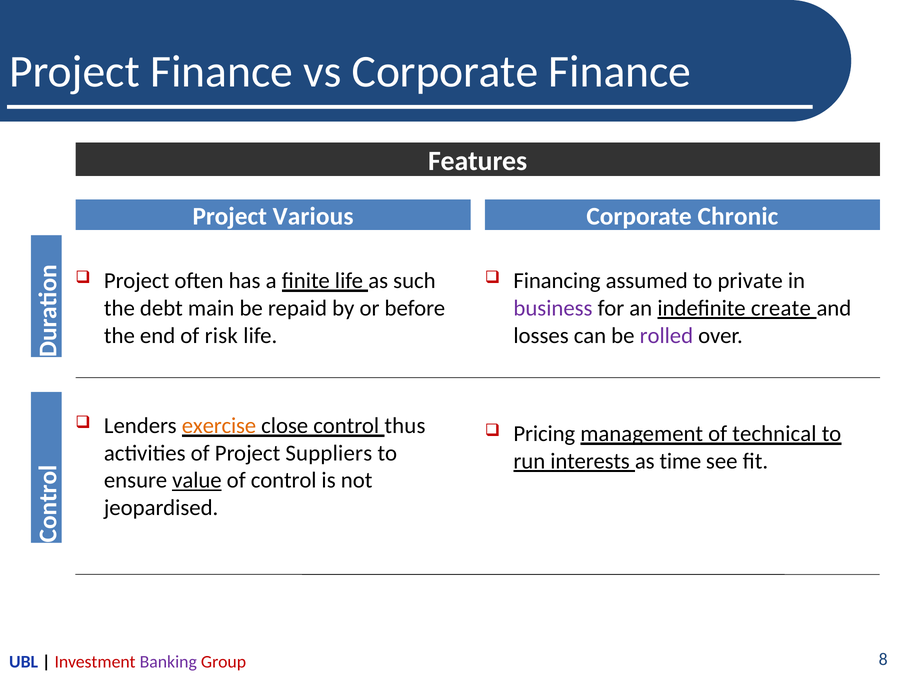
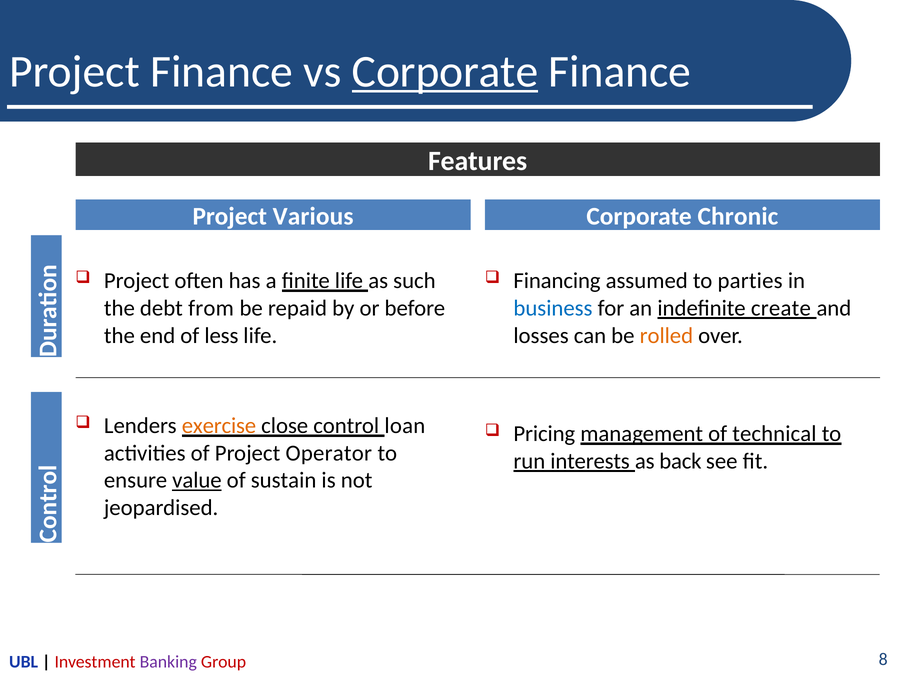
Corporate at (445, 72) underline: none -> present
private: private -> parties
main: main -> from
business colour: purple -> blue
risk: risk -> less
rolled colour: purple -> orange
thus: thus -> loan
Suppliers: Suppliers -> Operator
time: time -> back
of control: control -> sustain
